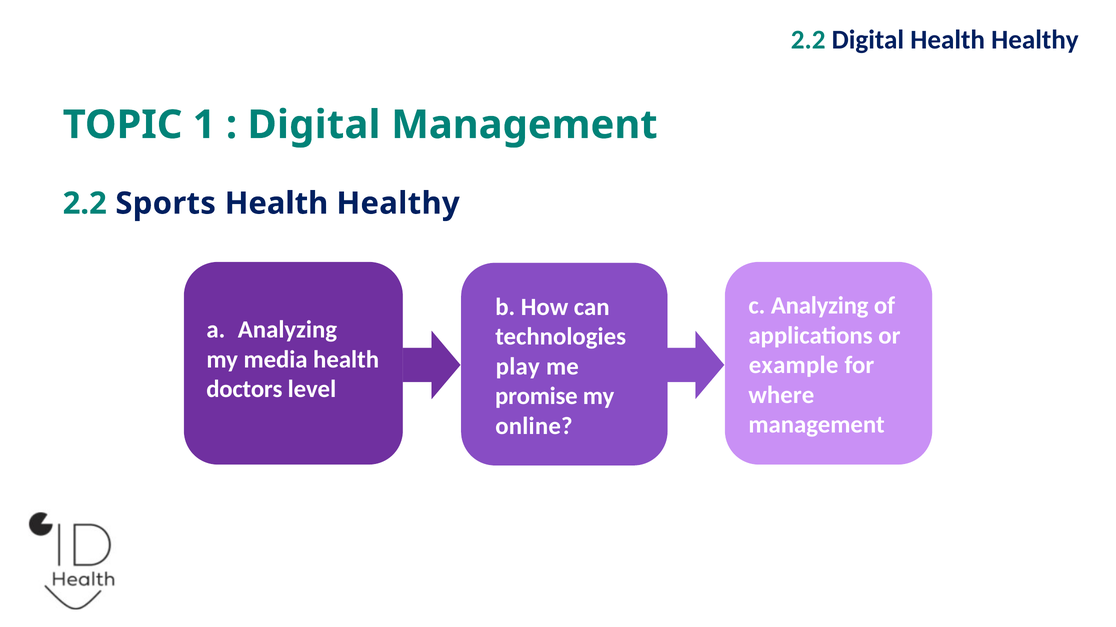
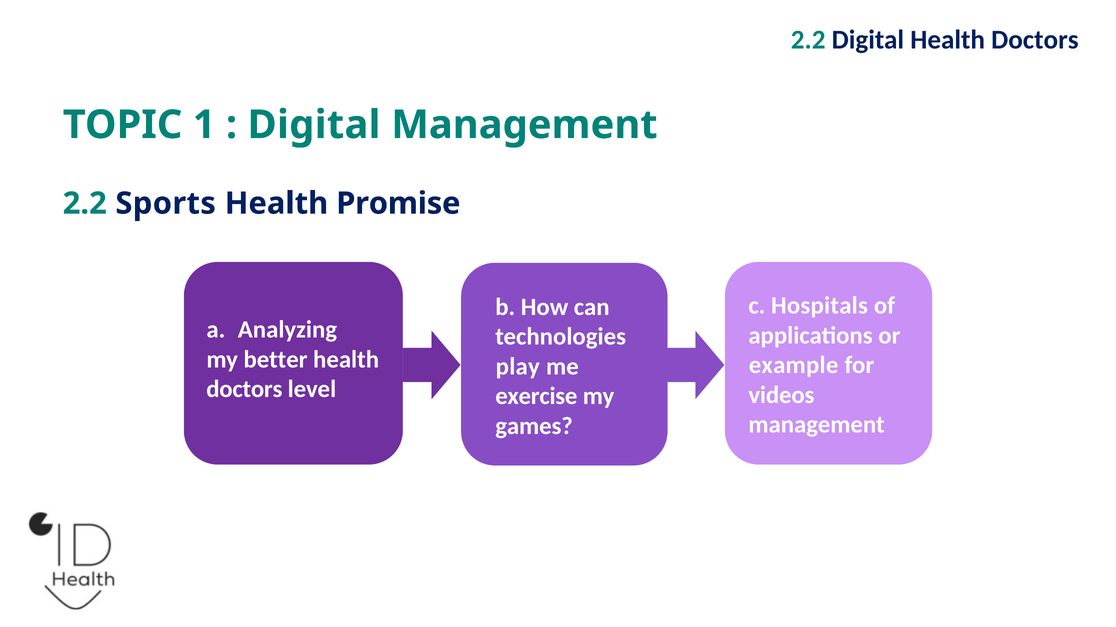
Digital Health Healthy: Healthy -> Doctors
Healthy at (398, 204): Healthy -> Promise
c Analyzing: Analyzing -> Hospitals
media: media -> better
where: where -> videos
promise: promise -> exercise
online: online -> games
